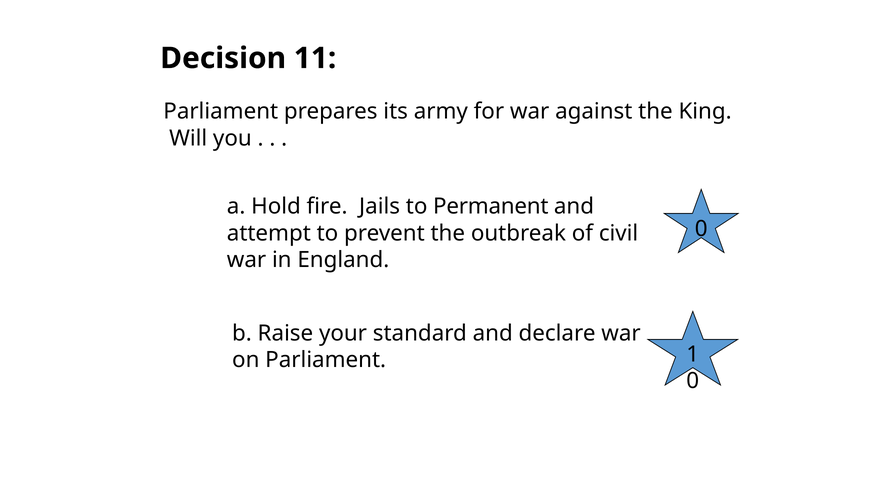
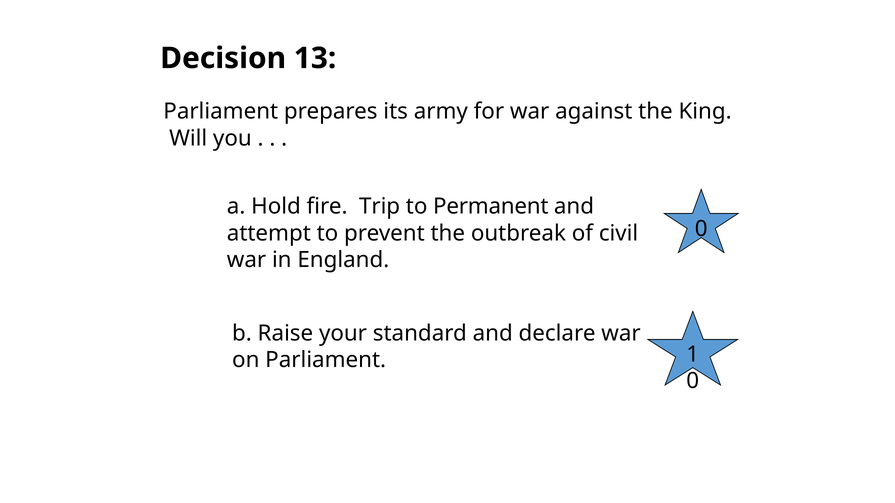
11: 11 -> 13
Jails: Jails -> Trip
